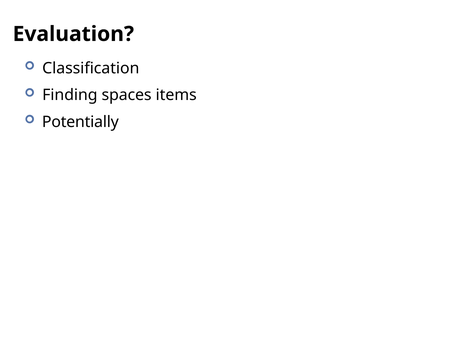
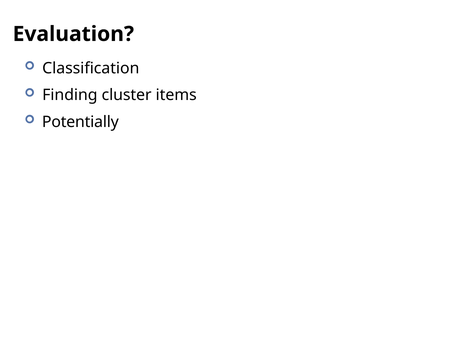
spaces: spaces -> cluster
